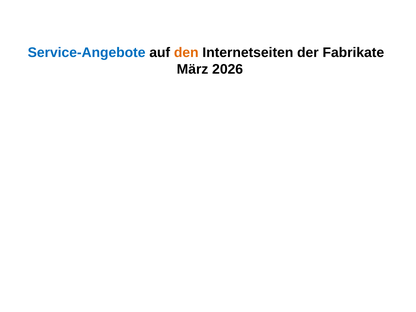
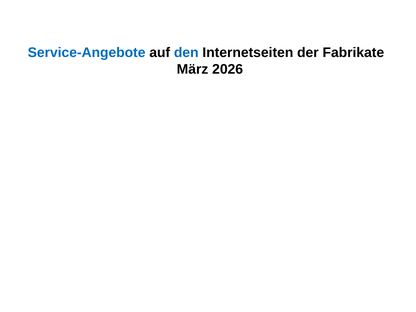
den colour: orange -> blue
